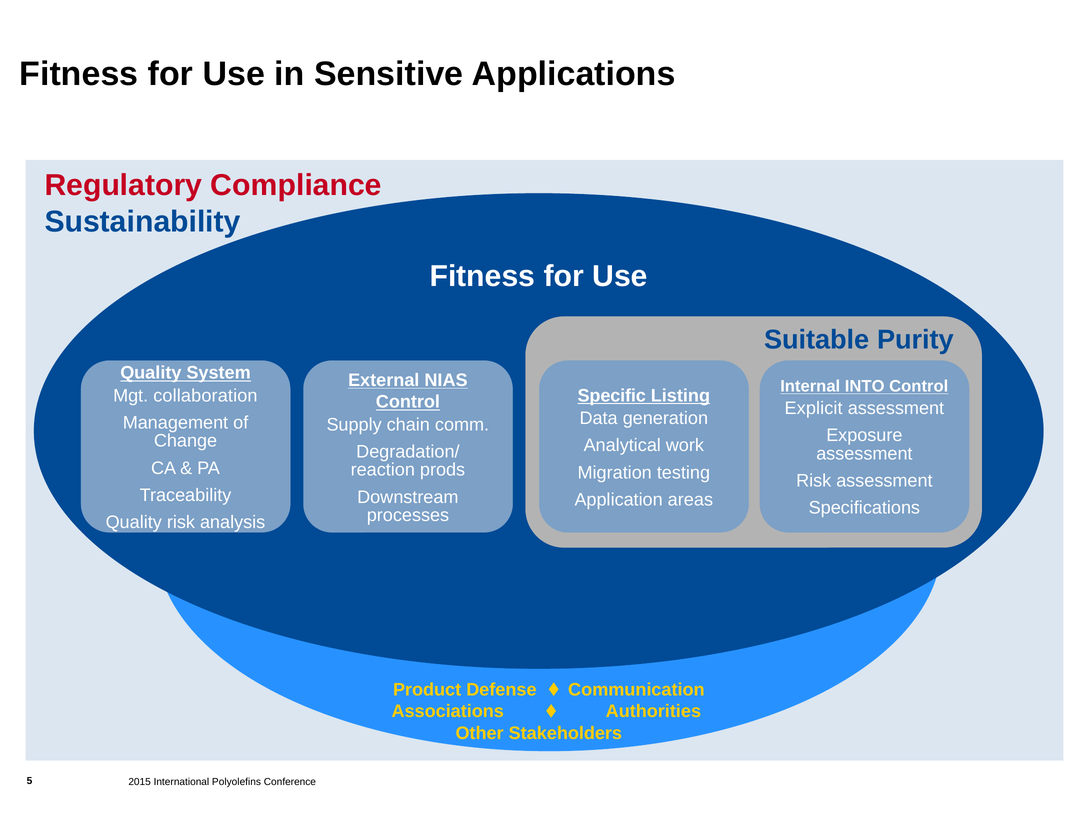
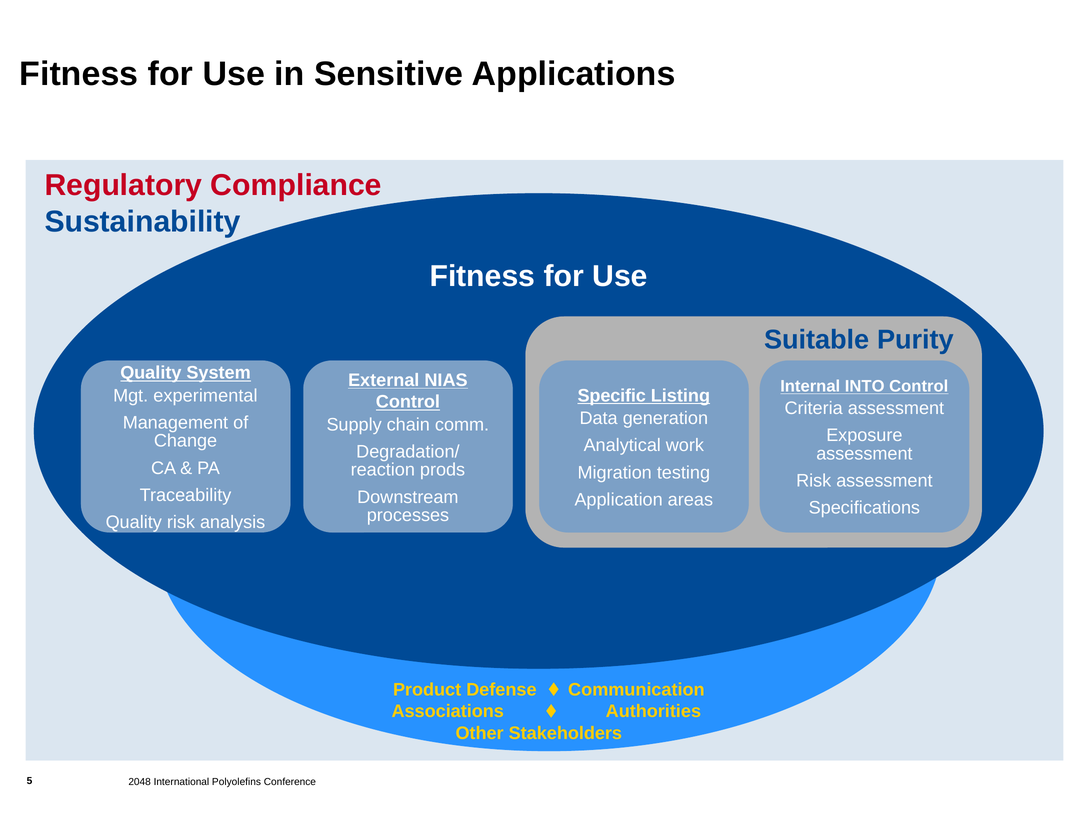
collaboration: collaboration -> experimental
Explicit: Explicit -> Criteria
2015: 2015 -> 2048
